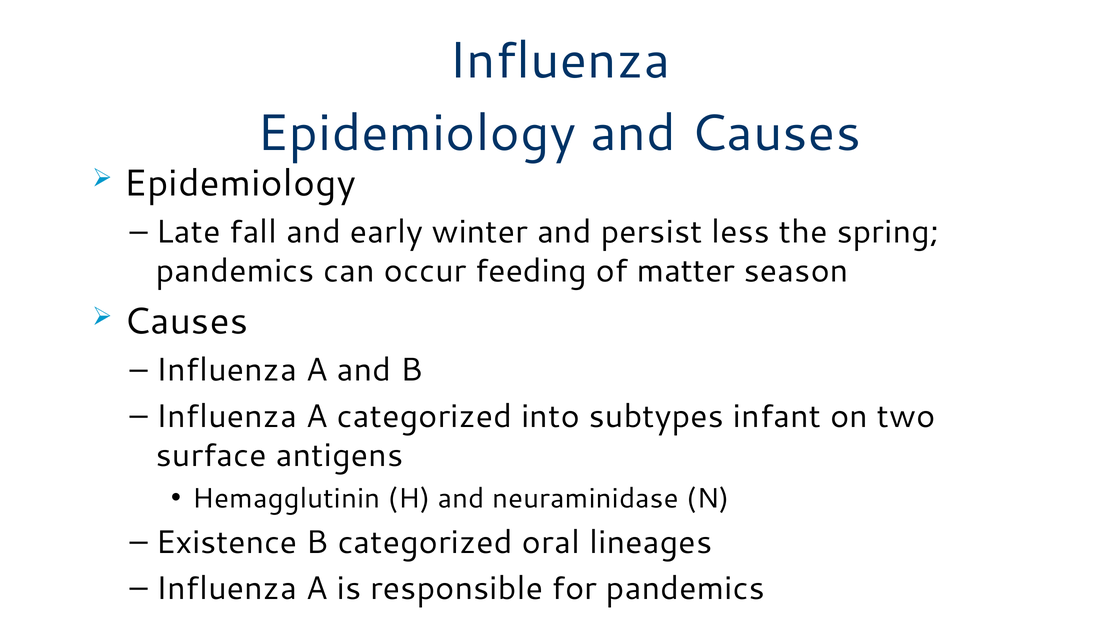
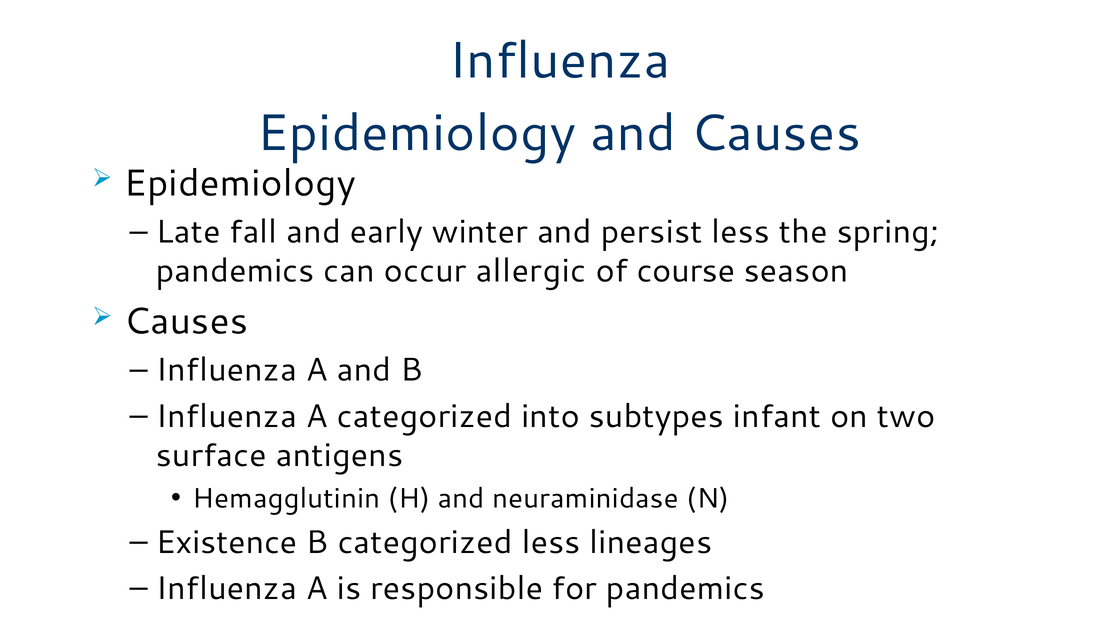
feeding: feeding -> allergic
matter: matter -> course
categorized oral: oral -> less
